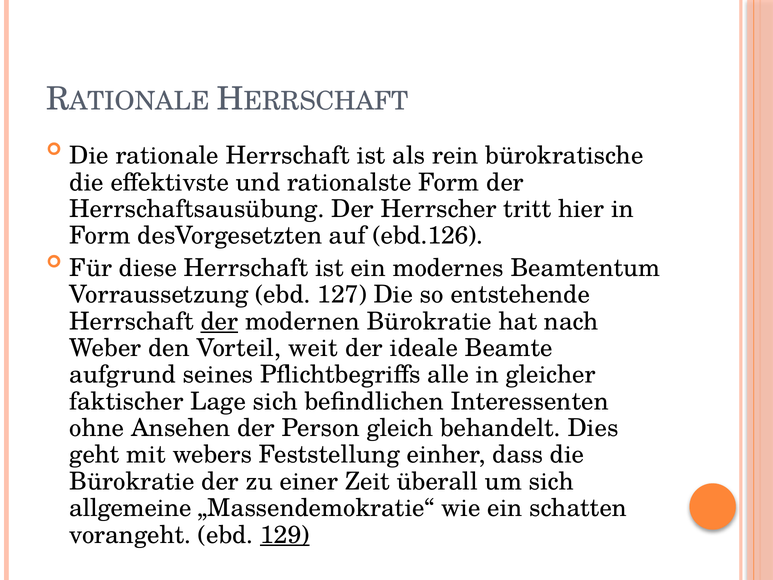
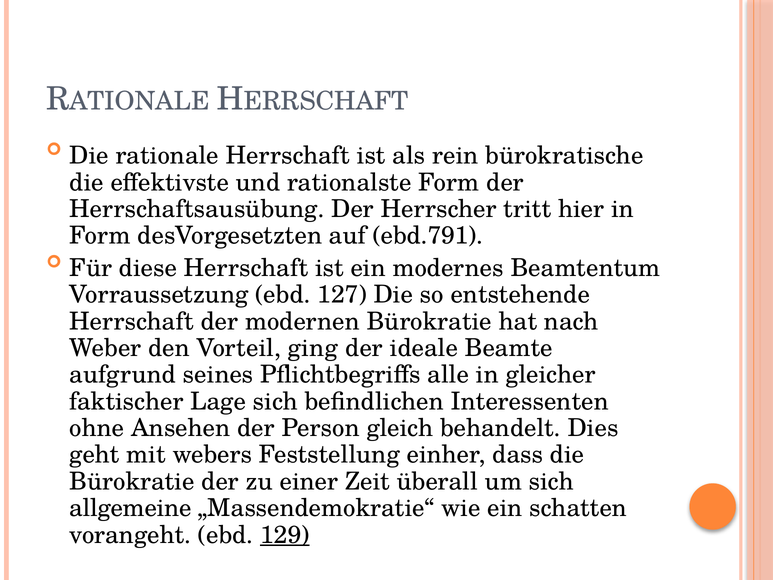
ebd.126: ebd.126 -> ebd.791
der at (219, 321) underline: present -> none
weit: weit -> ging
